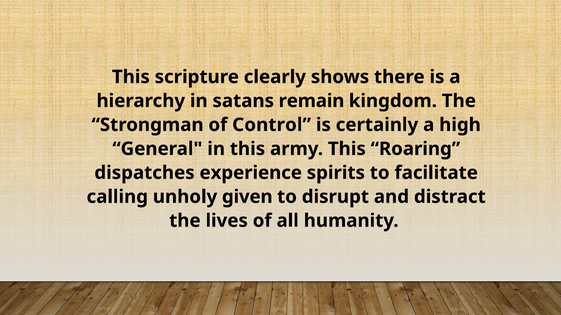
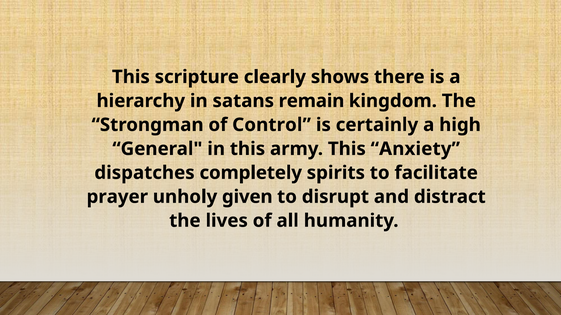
Roaring: Roaring -> Anxiety
experience: experience -> completely
calling: calling -> prayer
